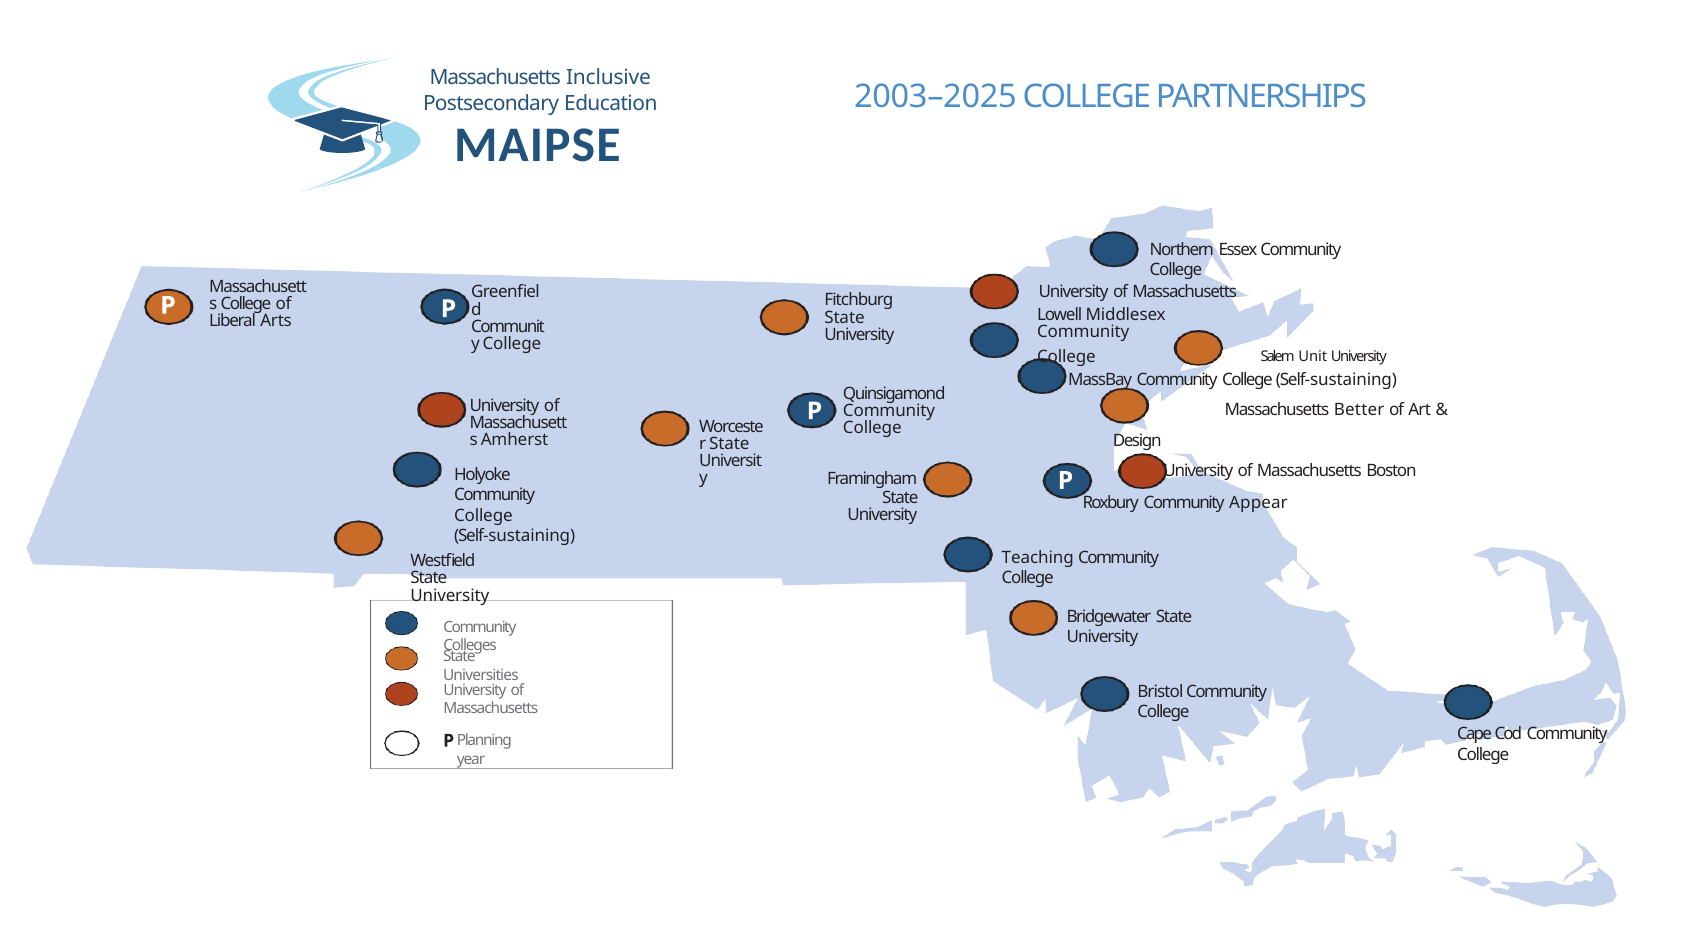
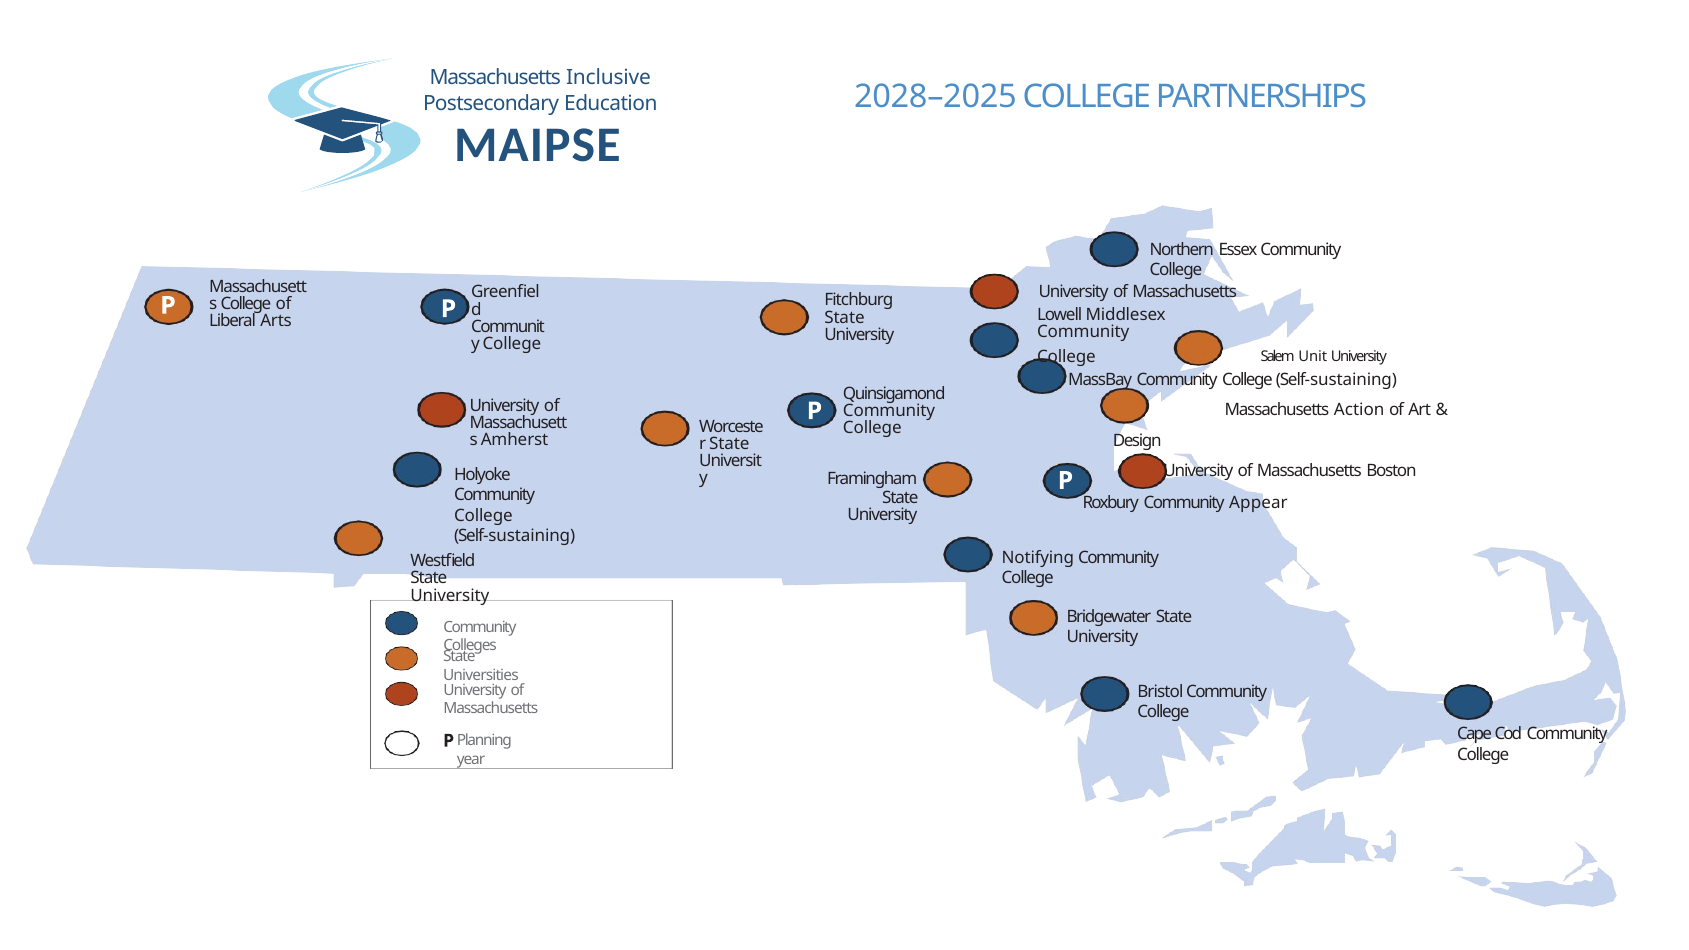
2003–2025: 2003–2025 -> 2028–2025
Better: Better -> Action
Teaching: Teaching -> Notifying
